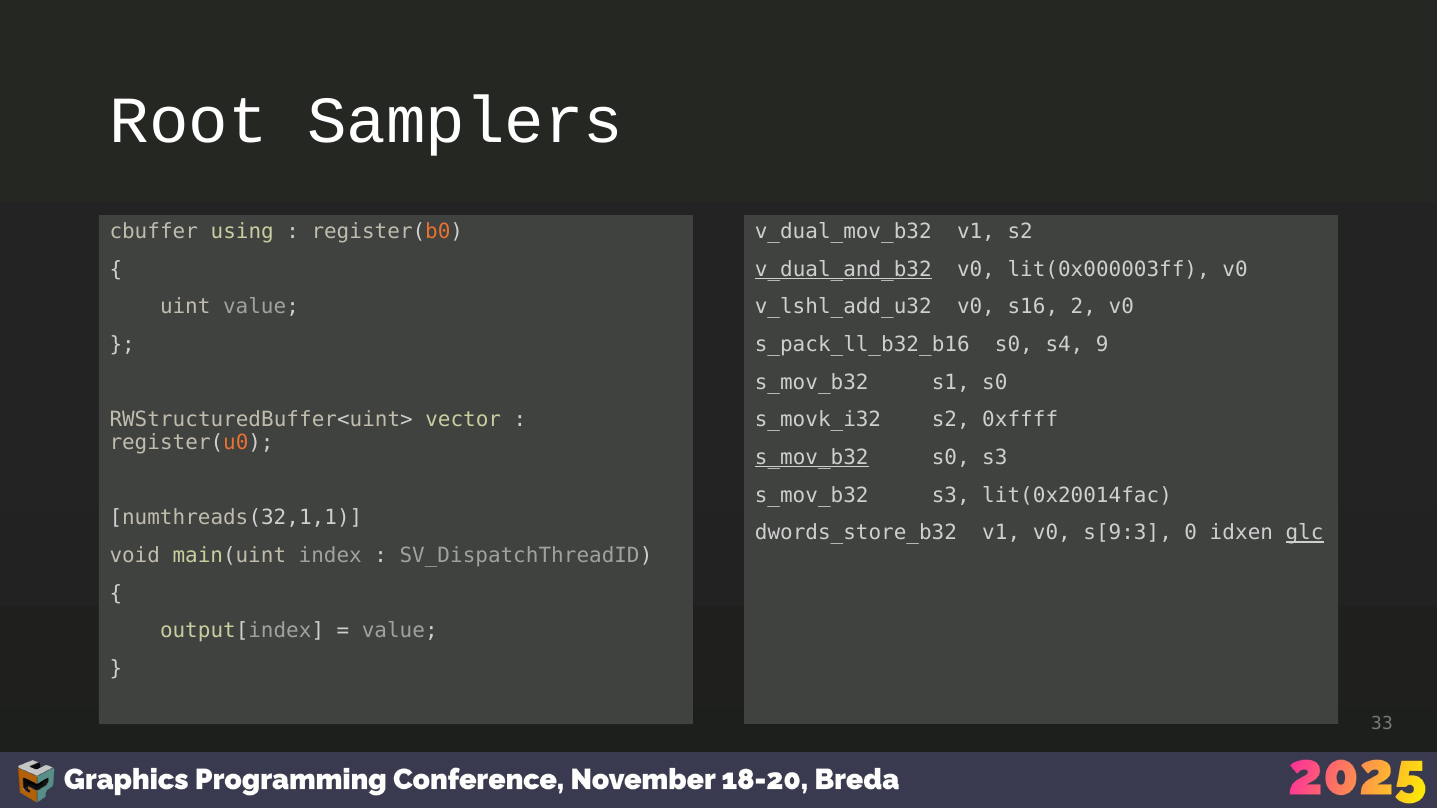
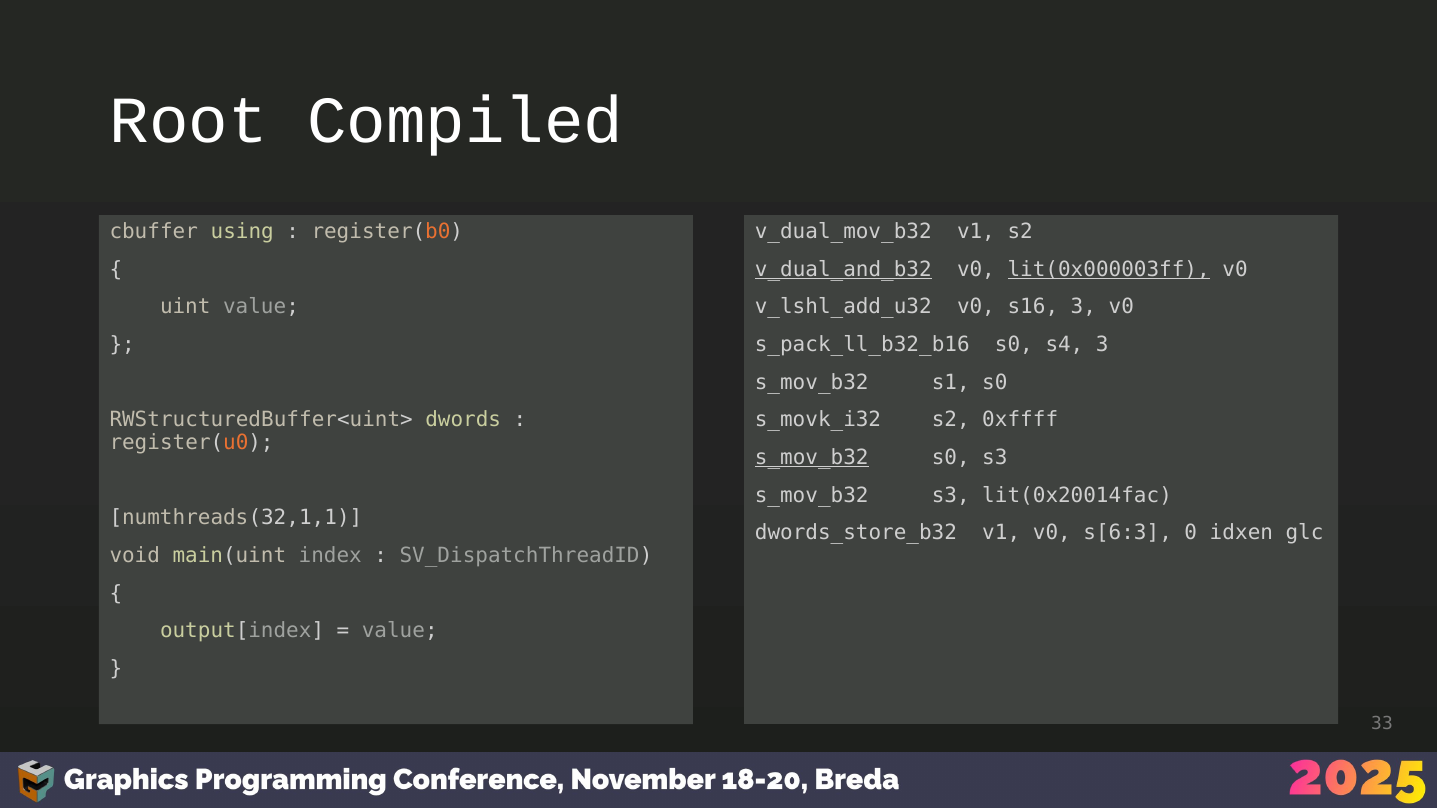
Samplers: Samplers -> Compiled
lit(0x000003ff underline: none -> present
s16 2: 2 -> 3
s4 9: 9 -> 3
vector: vector -> dwords
s[9:3: s[9:3 -> s[6:3
glc underline: present -> none
